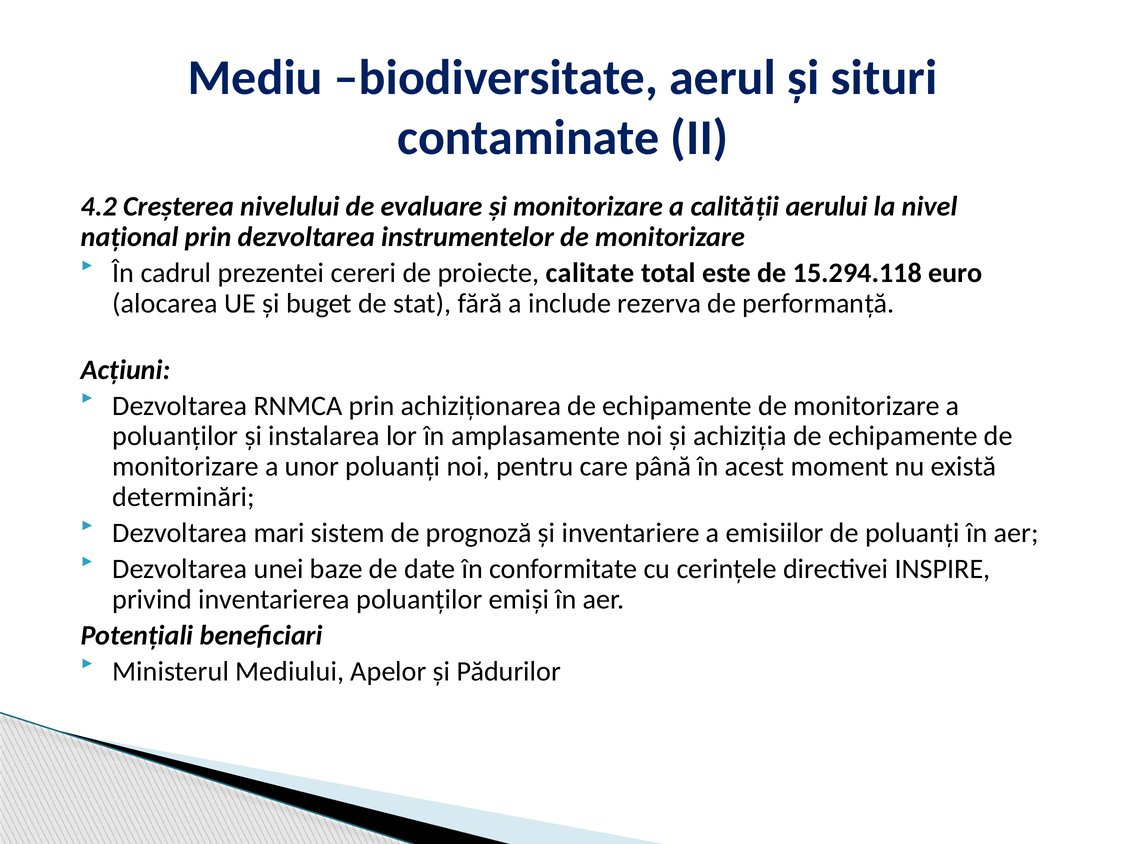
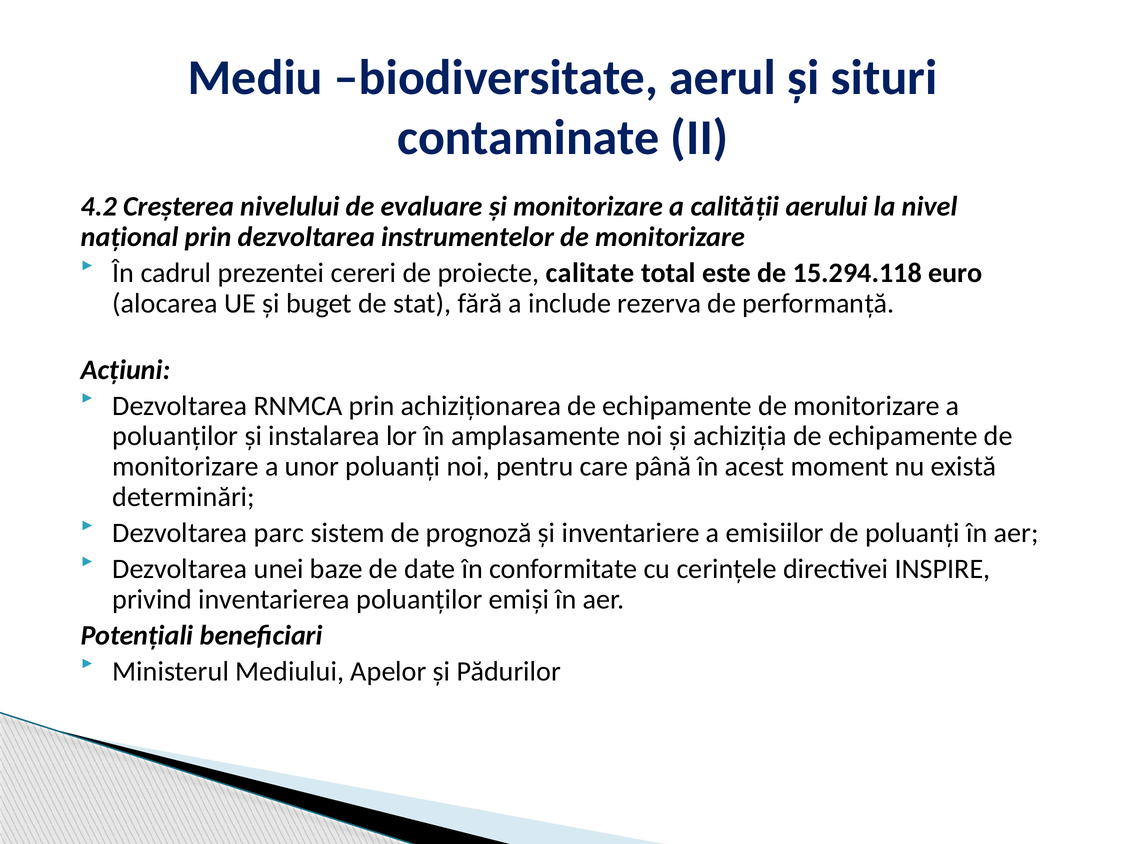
mari: mari -> parc
